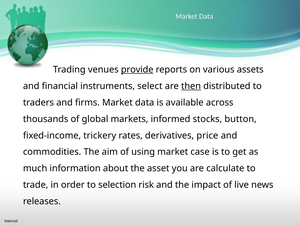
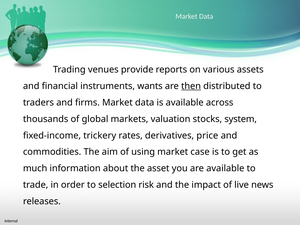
provide underline: present -> none
select: select -> wants
informed: informed -> valuation
button: button -> system
are calculate: calculate -> available
